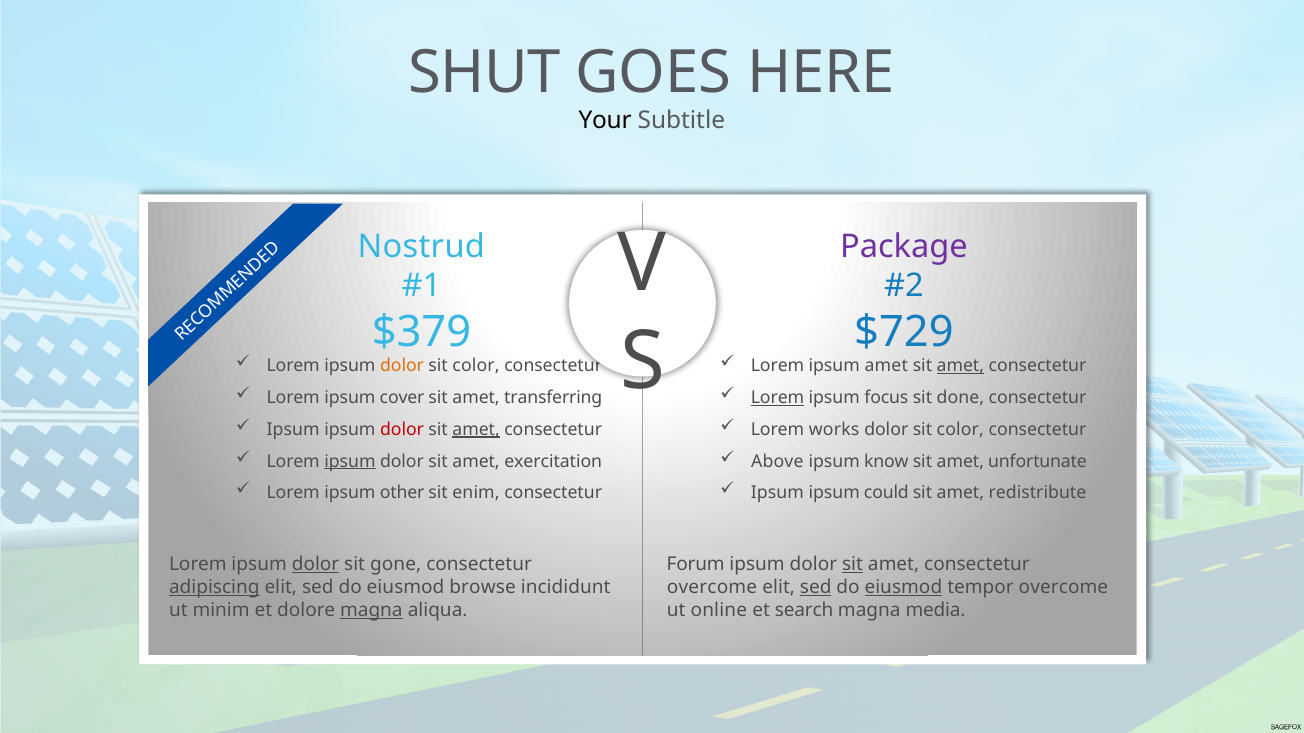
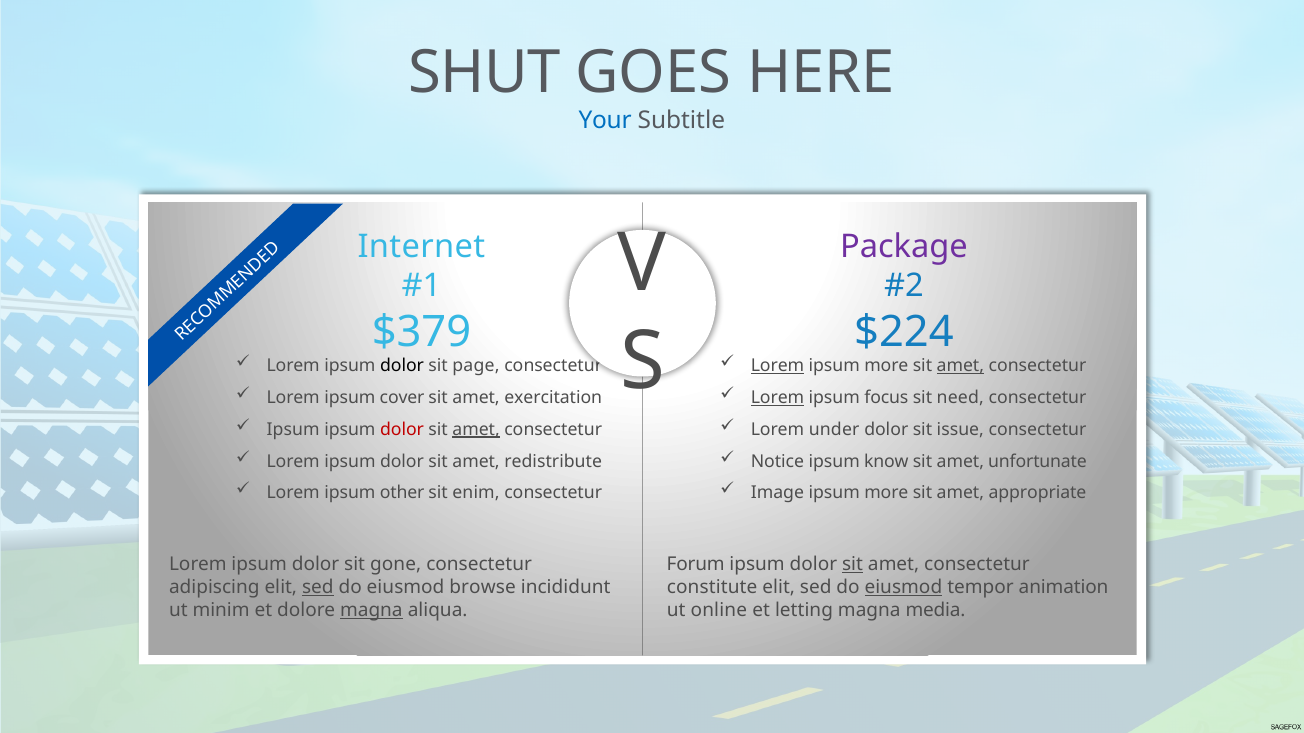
Your colour: black -> blue
Nostrud: Nostrud -> Internet
$729: $729 -> $224
dolor at (402, 366) colour: orange -> black
color at (476, 366): color -> page
Lorem at (777, 366) underline: none -> present
amet at (886, 366): amet -> more
transferring: transferring -> exercitation
done: done -> need
works: works -> under
color at (960, 430): color -> issue
ipsum at (350, 461) underline: present -> none
exercitation: exercitation -> redistribute
Above: Above -> Notice
Ipsum at (777, 493): Ipsum -> Image
could at (886, 493): could -> more
redistribute: redistribute -> appropriate
dolor at (316, 565) underline: present -> none
adipiscing underline: present -> none
sed at (318, 588) underline: none -> present
overcome at (712, 588): overcome -> constitute
sed at (816, 588) underline: present -> none
tempor overcome: overcome -> animation
search: search -> letting
